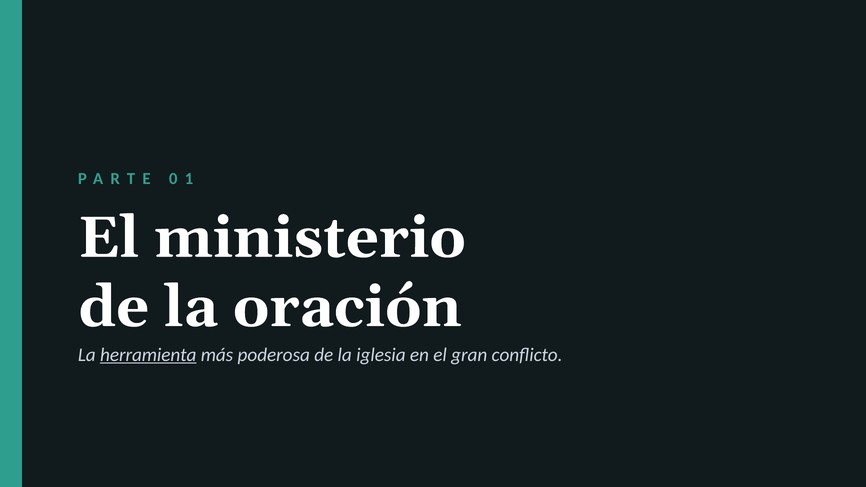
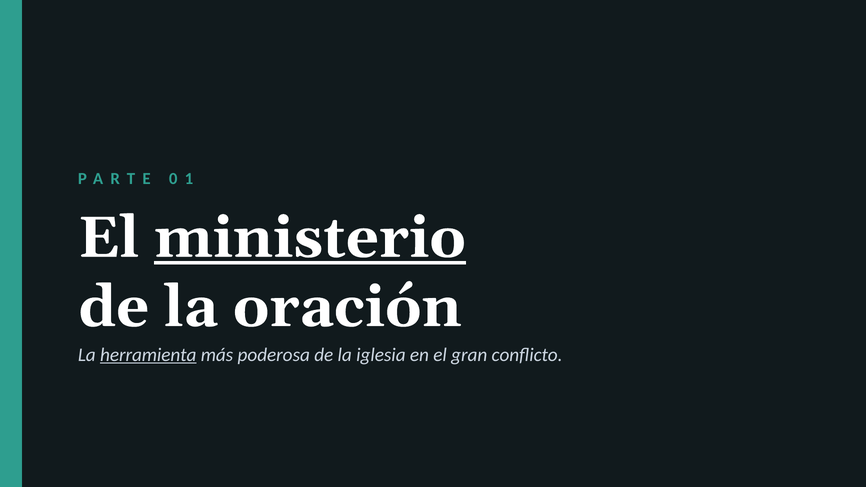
ministerio underline: none -> present
